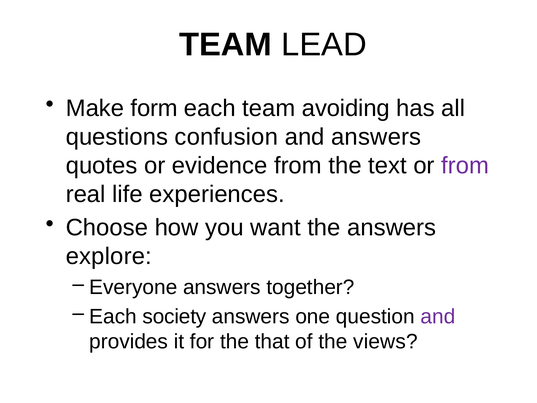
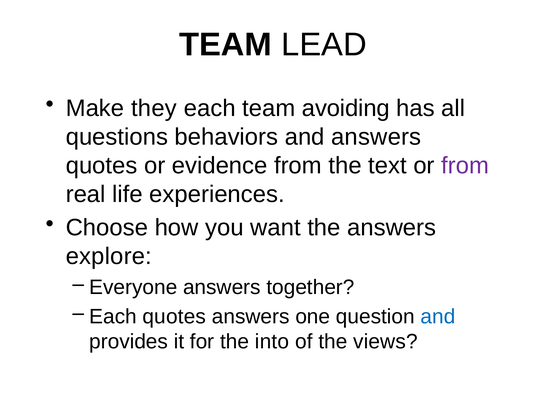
form: form -> they
confusion: confusion -> behaviors
Each society: society -> quotes
and at (438, 316) colour: purple -> blue
that: that -> into
